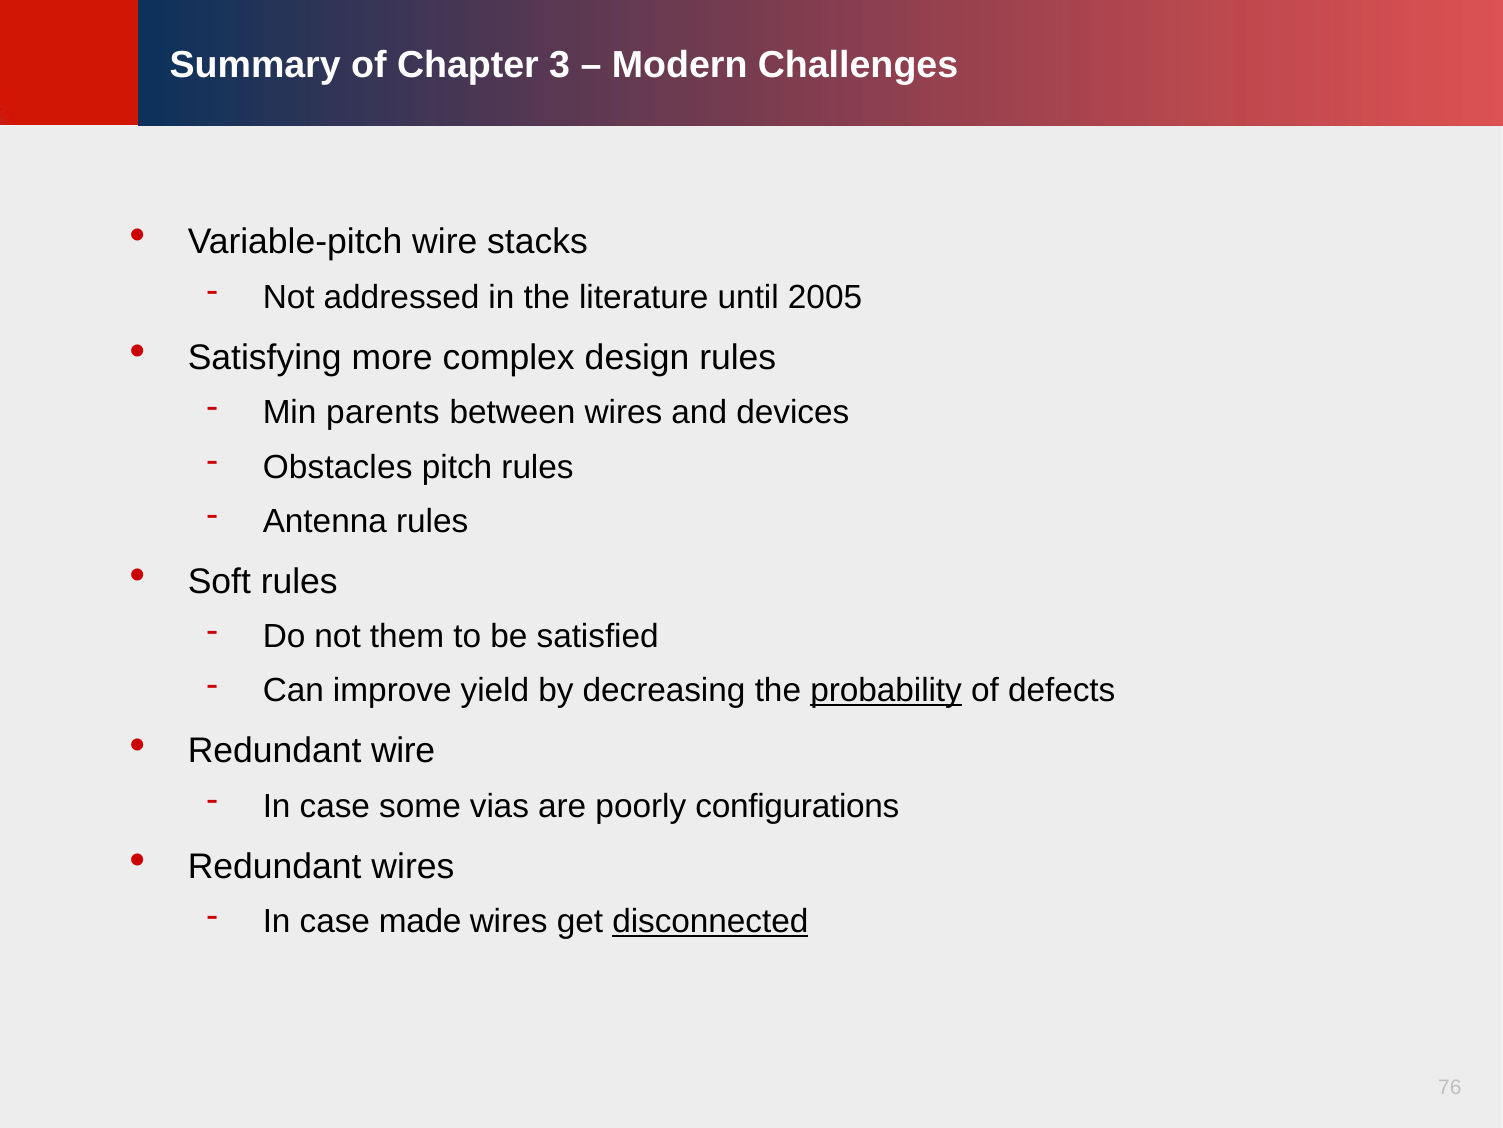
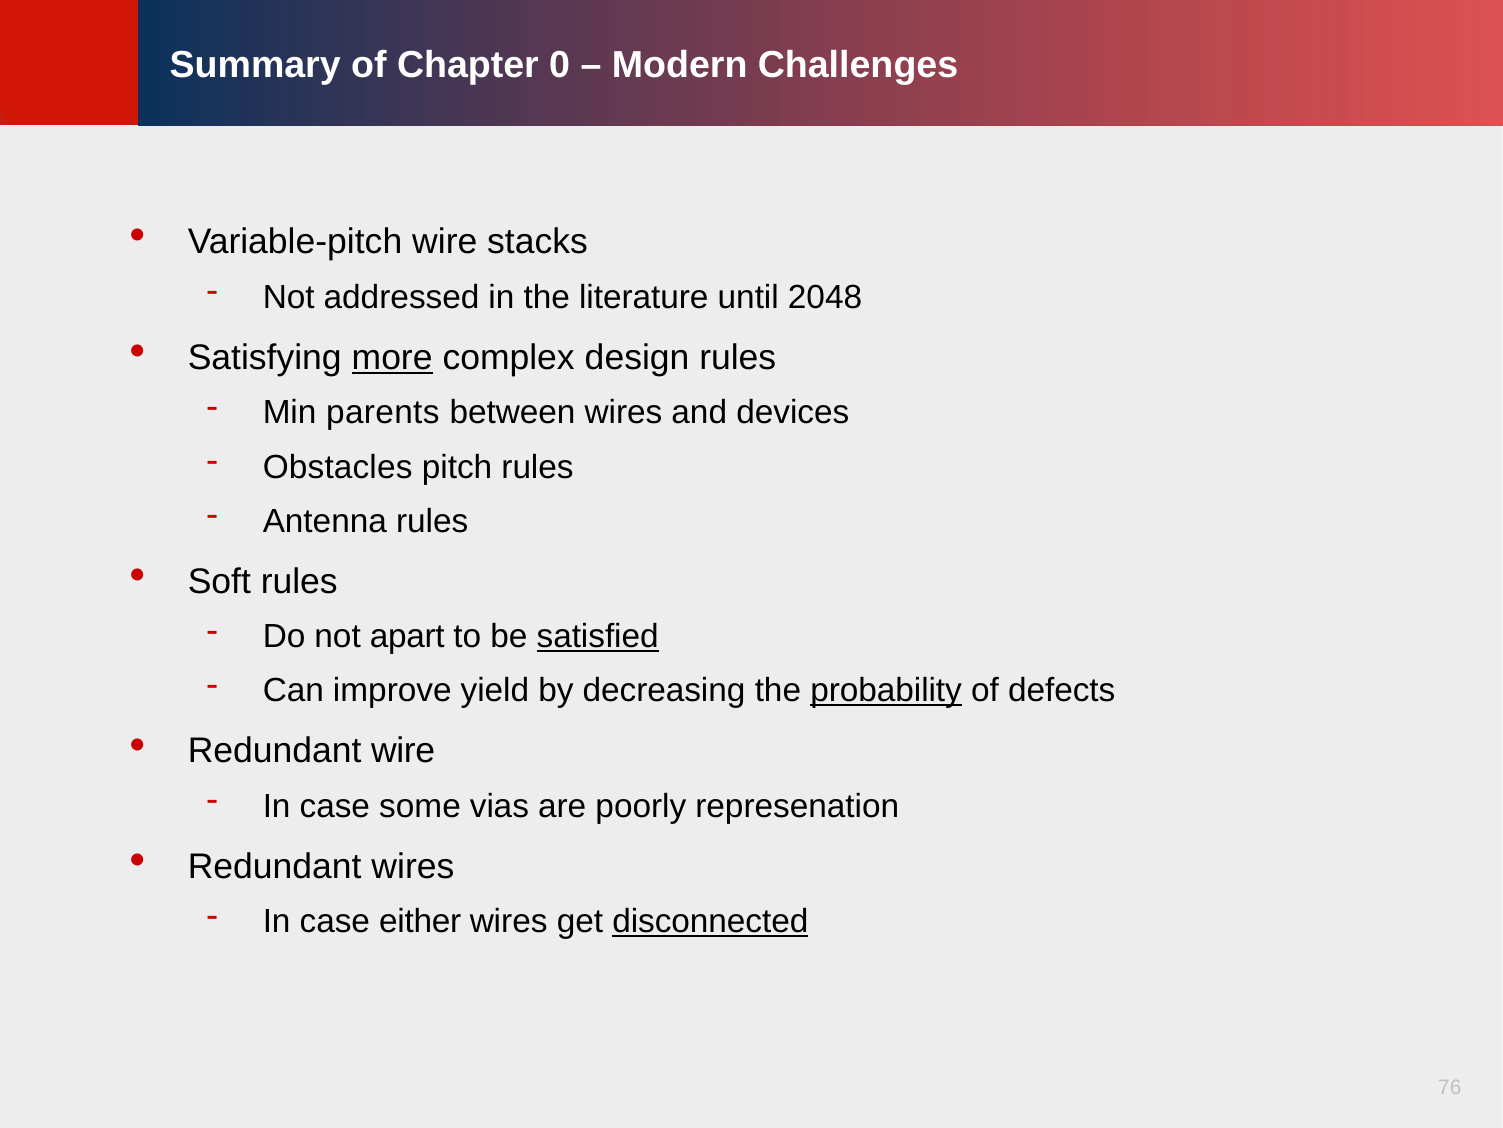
3: 3 -> 0
2005: 2005 -> 2048
more underline: none -> present
them: them -> apart
satisfied underline: none -> present
configurations: configurations -> represenation
made: made -> either
